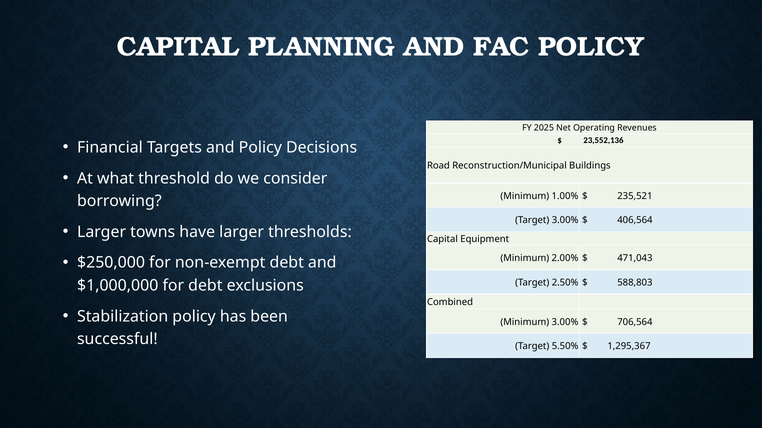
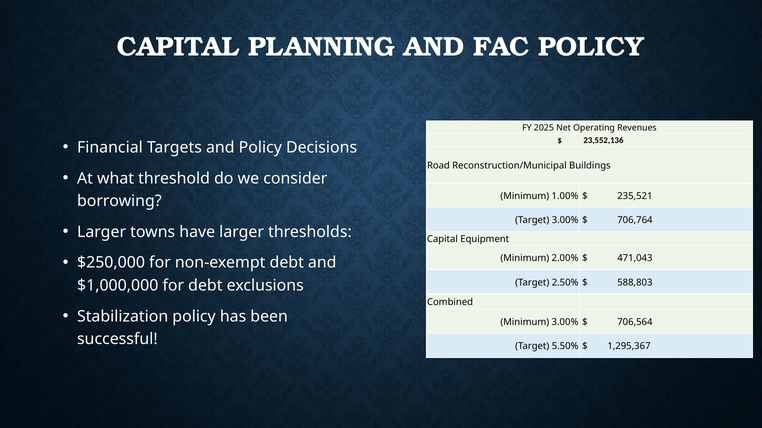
406,564: 406,564 -> 706,764
